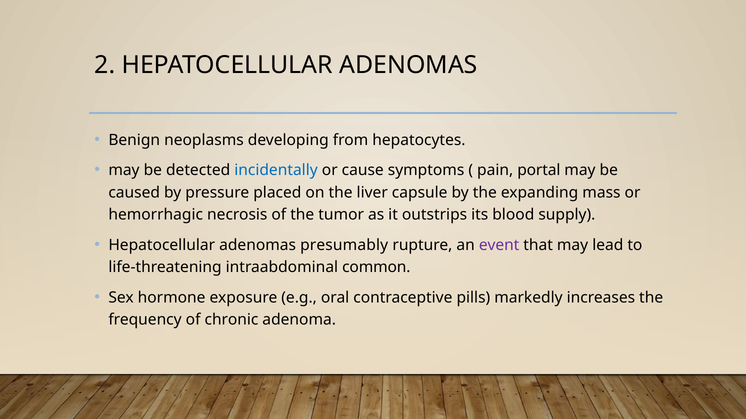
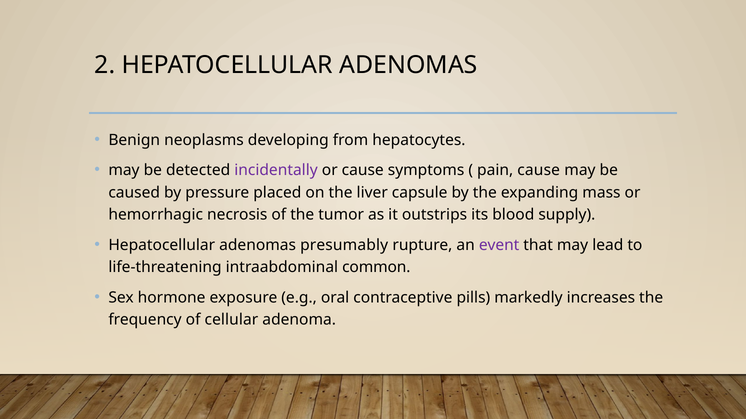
incidentally colour: blue -> purple
pain portal: portal -> cause
chronic: chronic -> cellular
